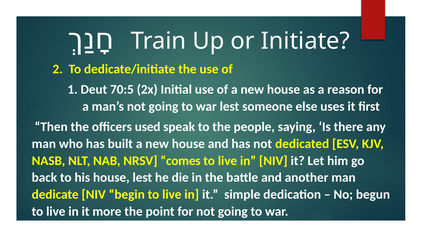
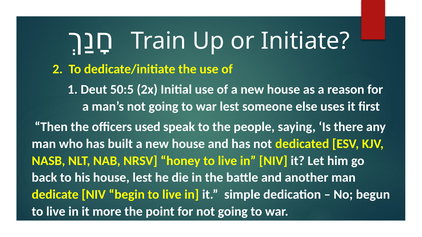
70:5: 70:5 -> 50:5
comes: comes -> honey
